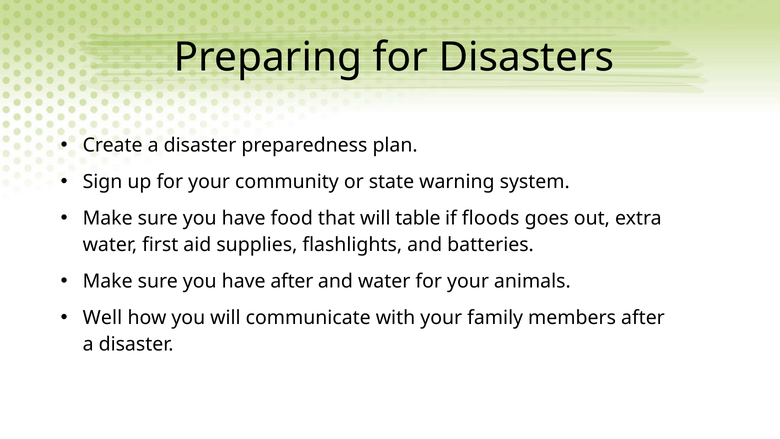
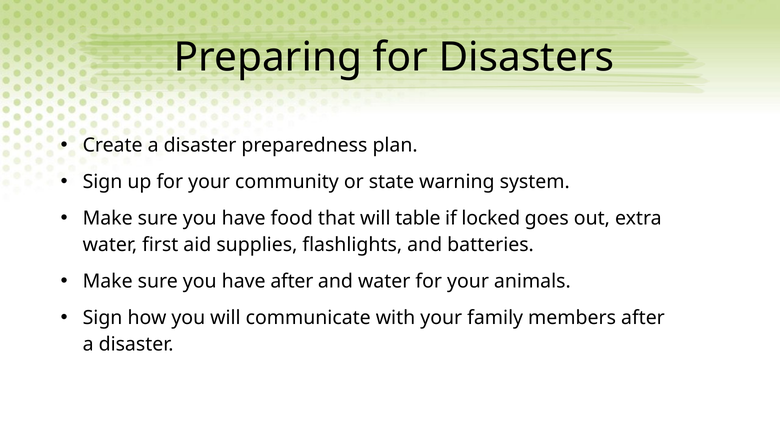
floods: floods -> locked
Well at (102, 318): Well -> Sign
